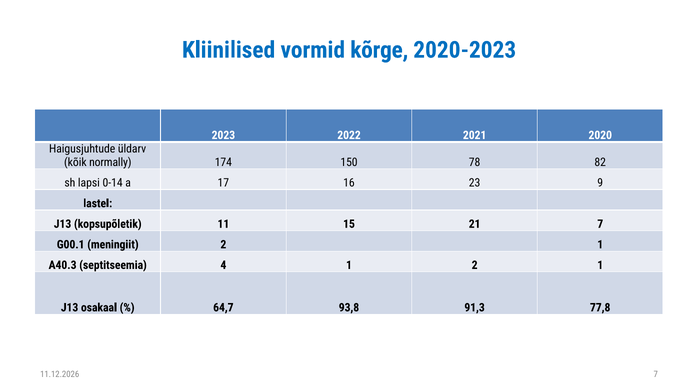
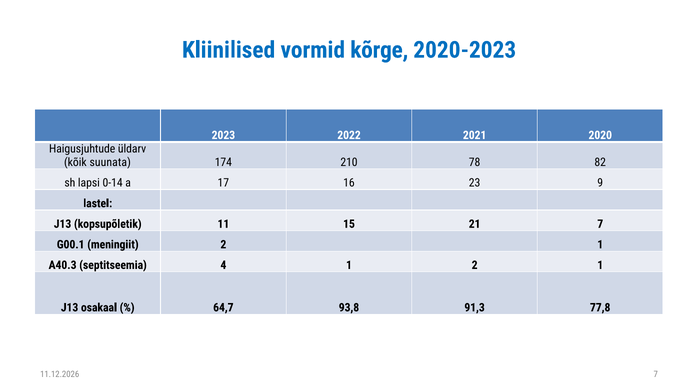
normally: normally -> suunata
150: 150 -> 210
